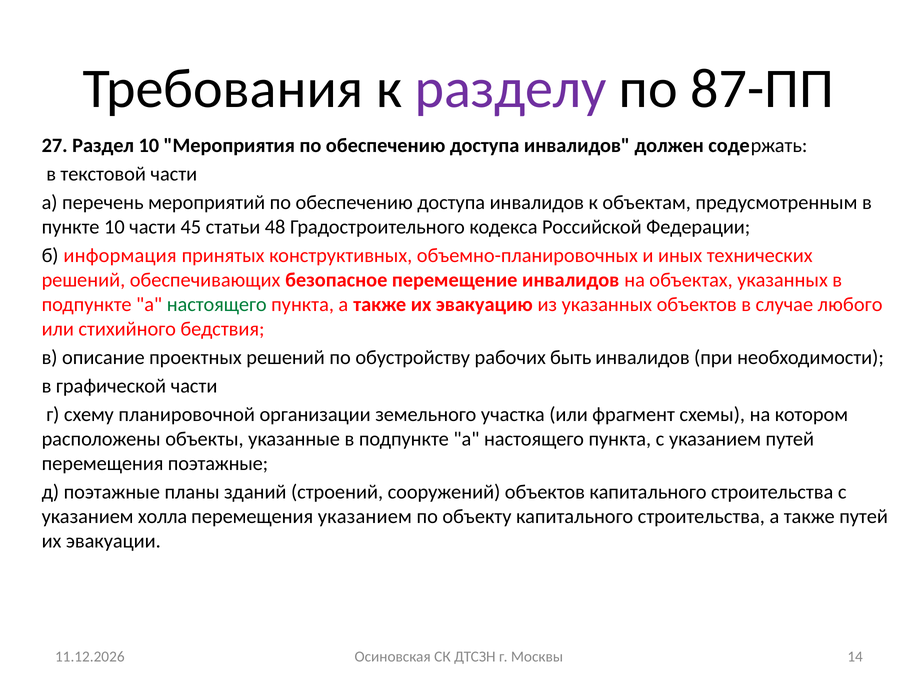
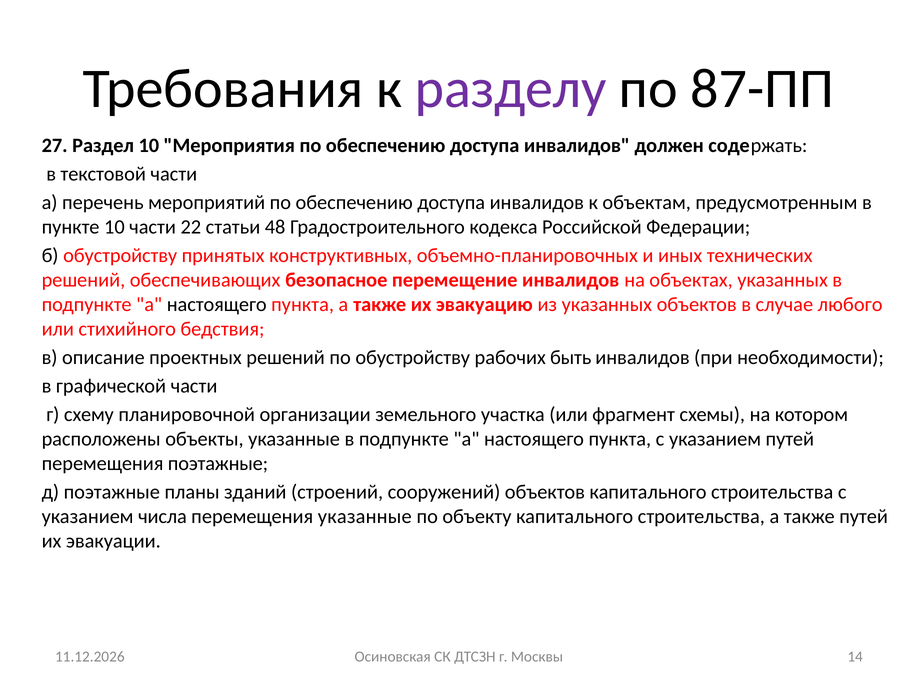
45: 45 -> 22
б информация: информация -> обустройству
настоящего at (217, 305) colour: green -> black
холла: холла -> числа
перемещения указанием: указанием -> указанные
